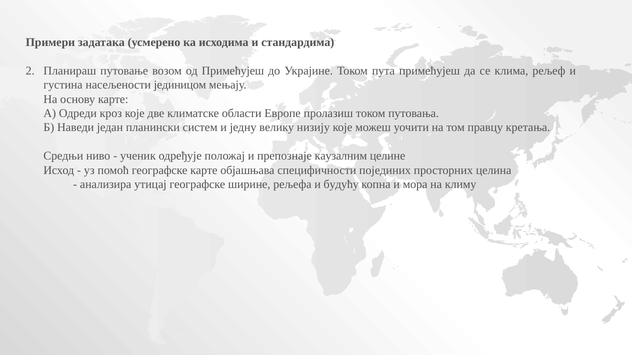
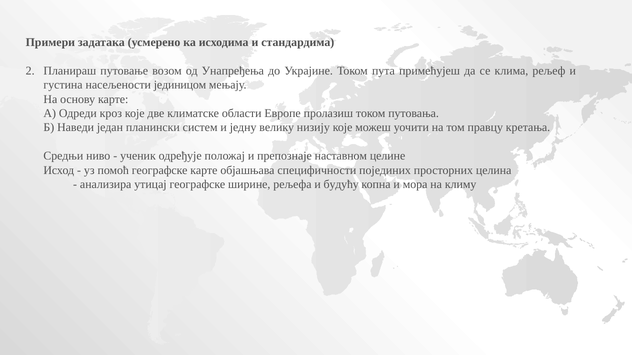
од Примећујеш: Примећујеш -> Унапређења
каузалним: каузалним -> наставном
